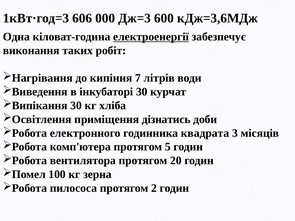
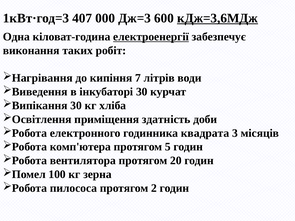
606: 606 -> 407
кДж=3,6МДж underline: none -> present
дізнатись: дізнатись -> здатність
